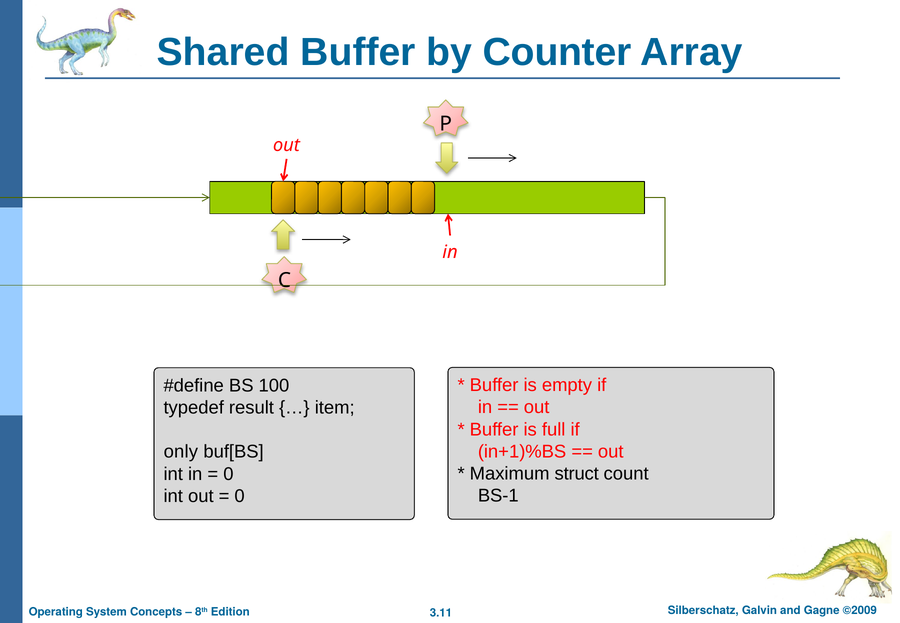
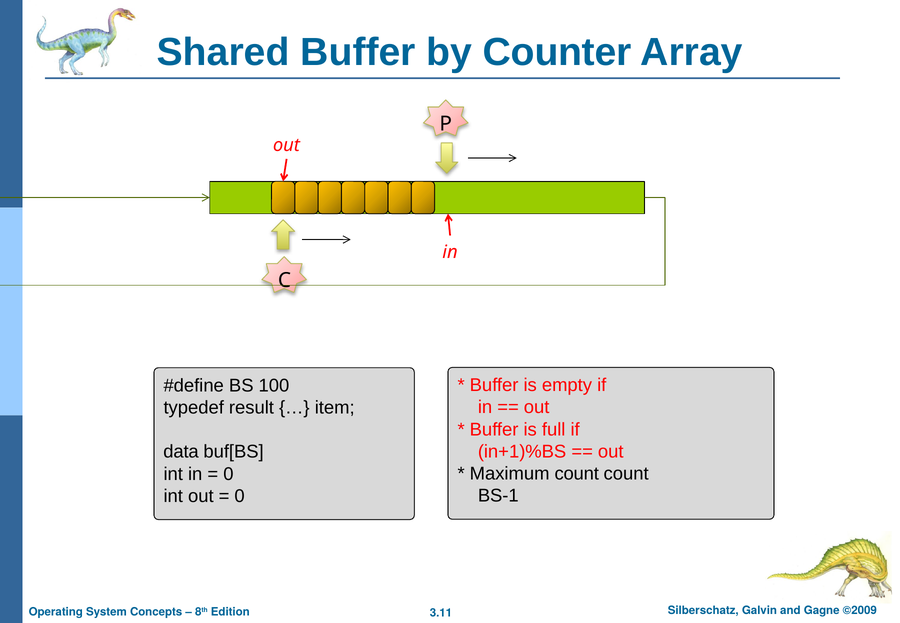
only: only -> data
Maximum struct: struct -> count
